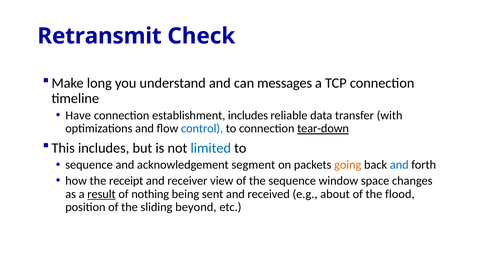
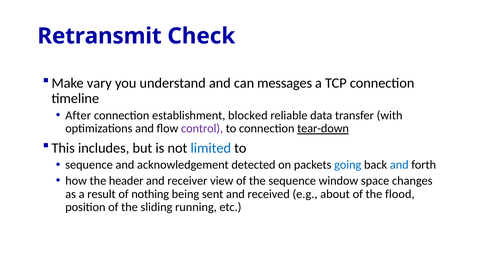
long: long -> vary
Have: Have -> After
establishment includes: includes -> blocked
control colour: blue -> purple
segment: segment -> detected
going colour: orange -> blue
receipt: receipt -> header
result underline: present -> none
beyond: beyond -> running
